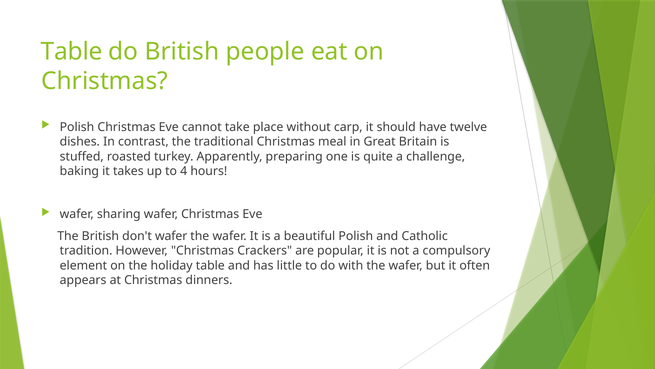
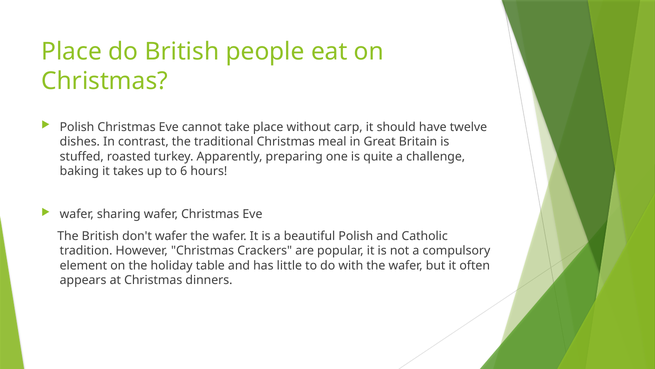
Table at (72, 52): Table -> Place
4: 4 -> 6
